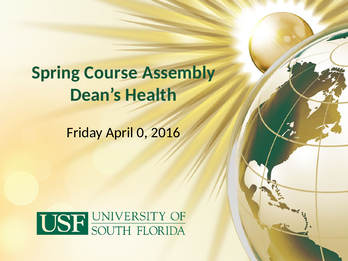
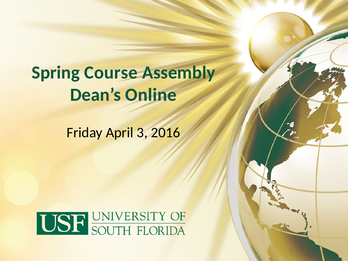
Health: Health -> Online
0: 0 -> 3
